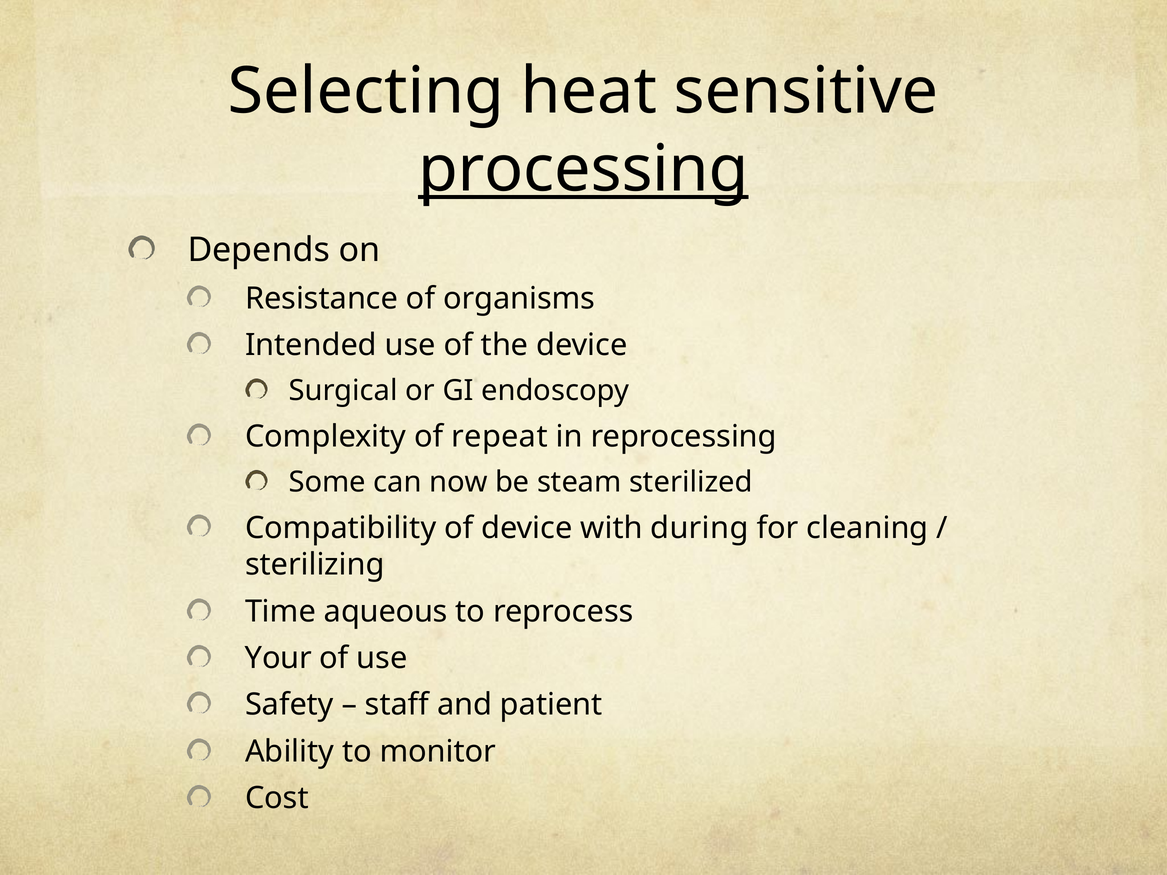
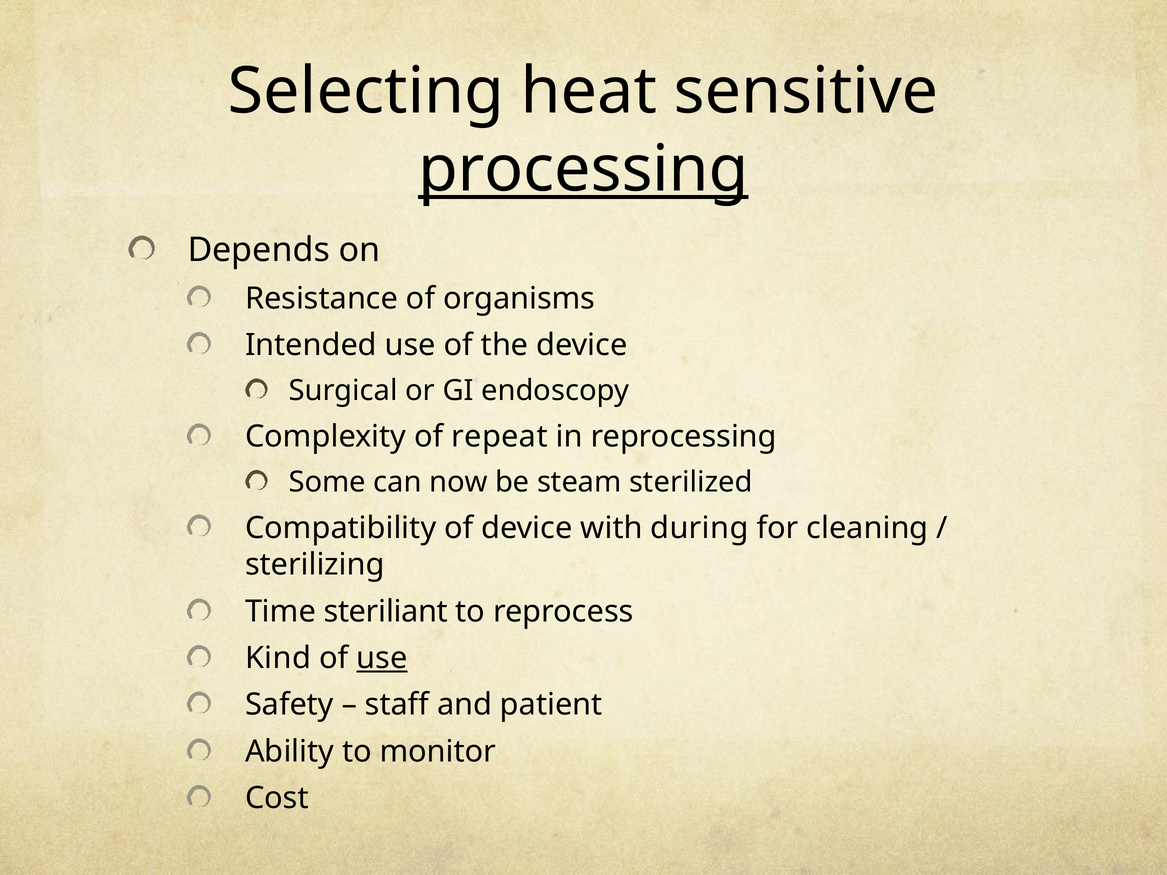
aqueous: aqueous -> steriliant
Your: Your -> Kind
use at (382, 658) underline: none -> present
